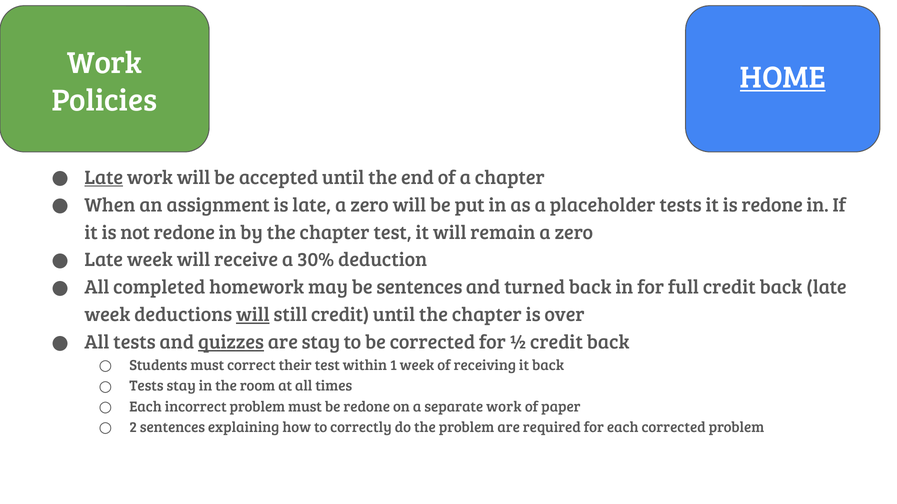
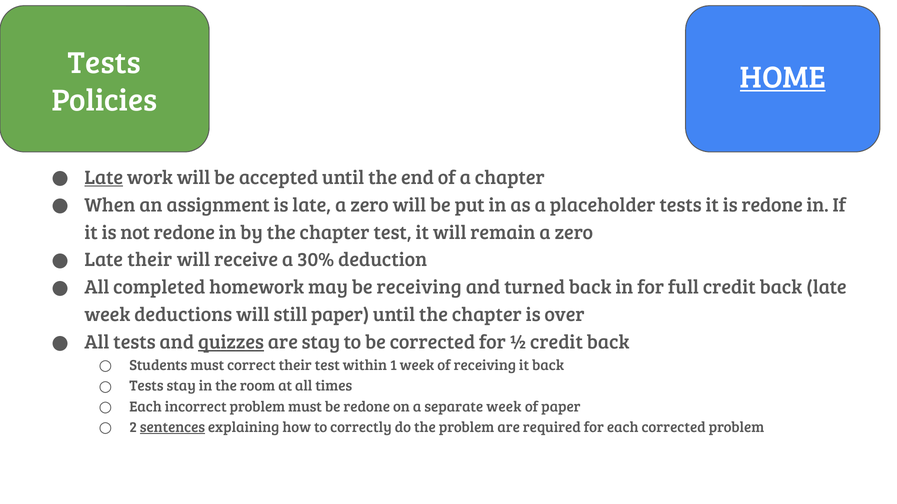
Work at (105, 63): Work -> Tests
week at (150, 260): week -> their
be sentences: sentences -> receiving
will at (253, 315) underline: present -> none
still credit: credit -> paper
separate work: work -> week
sentences at (172, 428) underline: none -> present
